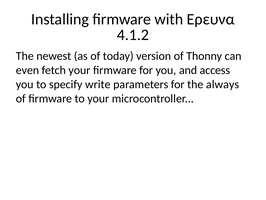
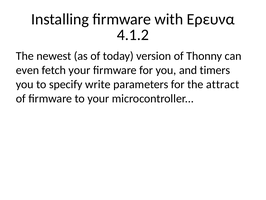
access: access -> timers
always: always -> attract
